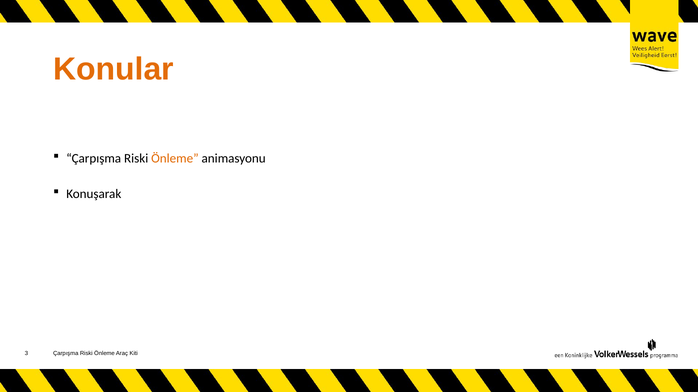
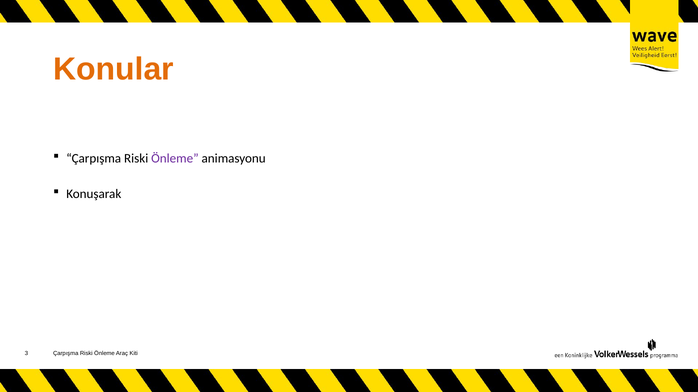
Önleme at (175, 159) colour: orange -> purple
